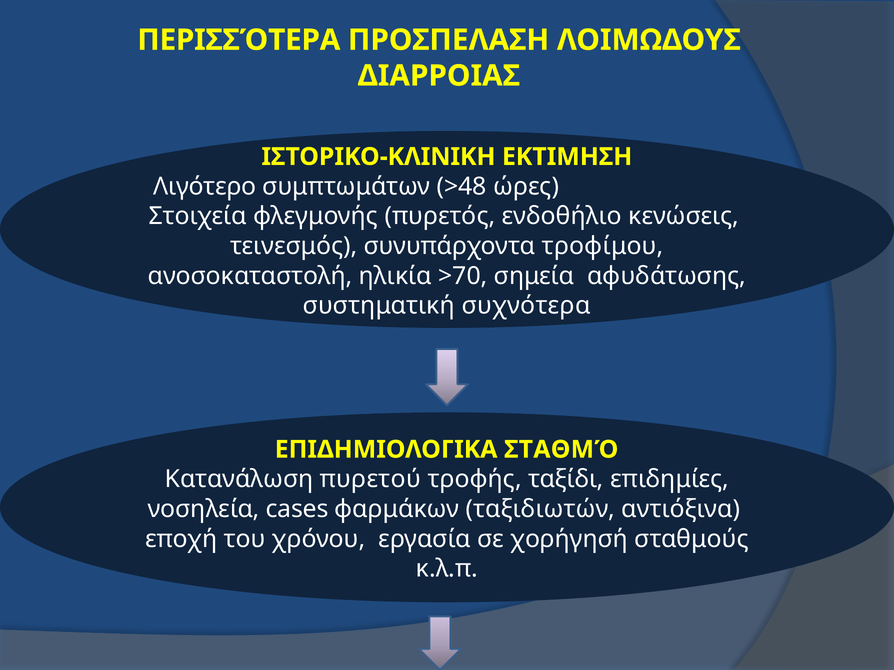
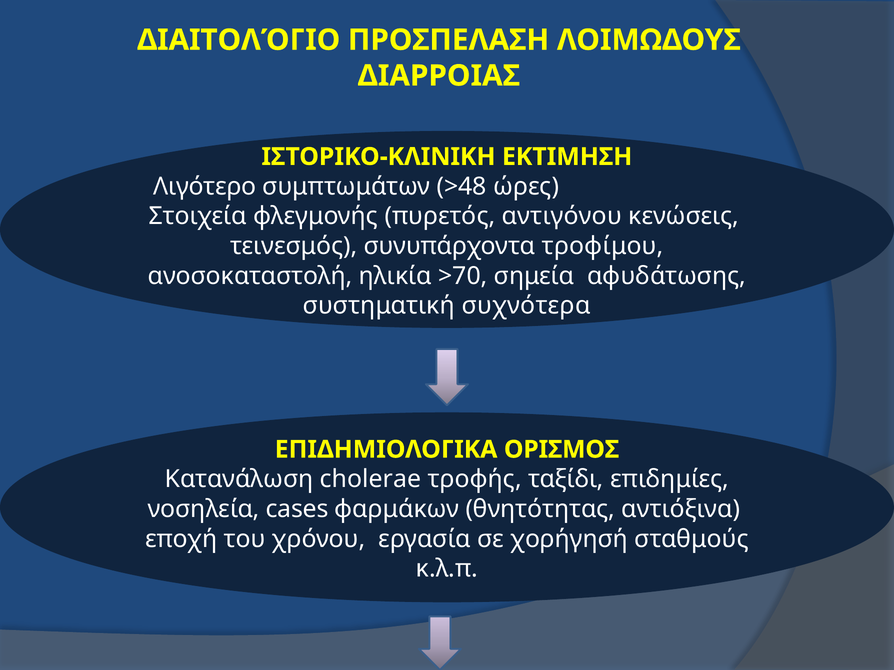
ΠΕΡΙΣΣΌΤΕΡΑ: ΠΕΡΙΣΣΌΤΕΡΑ -> ΔΙΑΙΤΟΛΌΓΙΟ
ενδοθήλιο: ενδοθήλιο -> αντιγόνου
ΣΤΑΘΜΌ: ΣΤΑΘΜΌ -> ΟΡΙΣΜΟΣ
πυρετού: πυρετού -> cholerae
ταξιδιωτών: ταξιδιωτών -> θνητότητας
